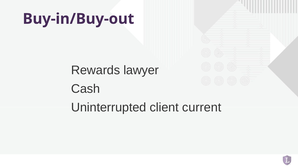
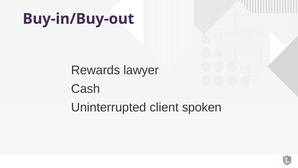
current: current -> spoken
